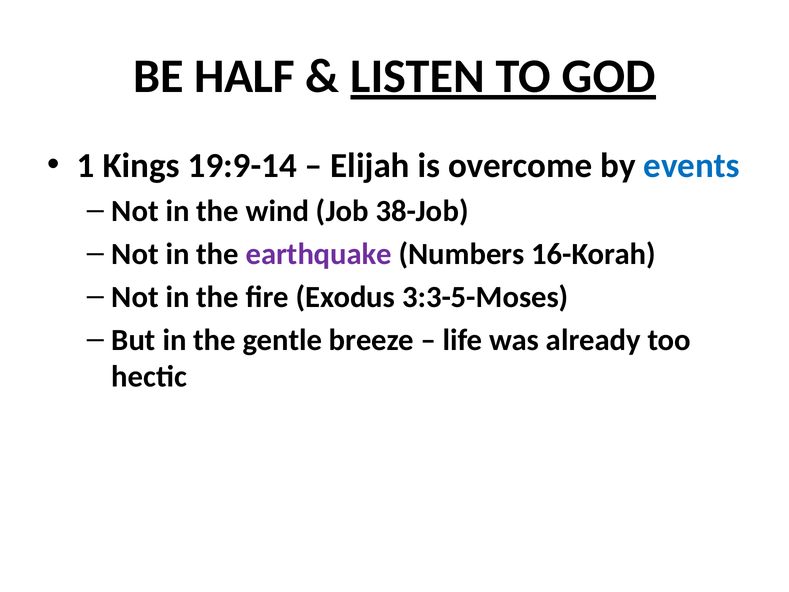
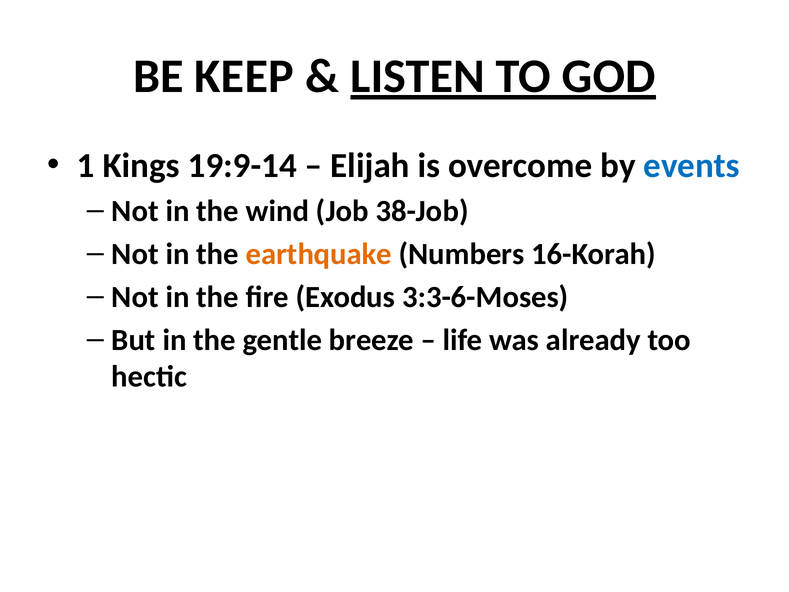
HALF: HALF -> KEEP
earthquake colour: purple -> orange
3:3-5-Moses: 3:3-5-Moses -> 3:3-6-Moses
